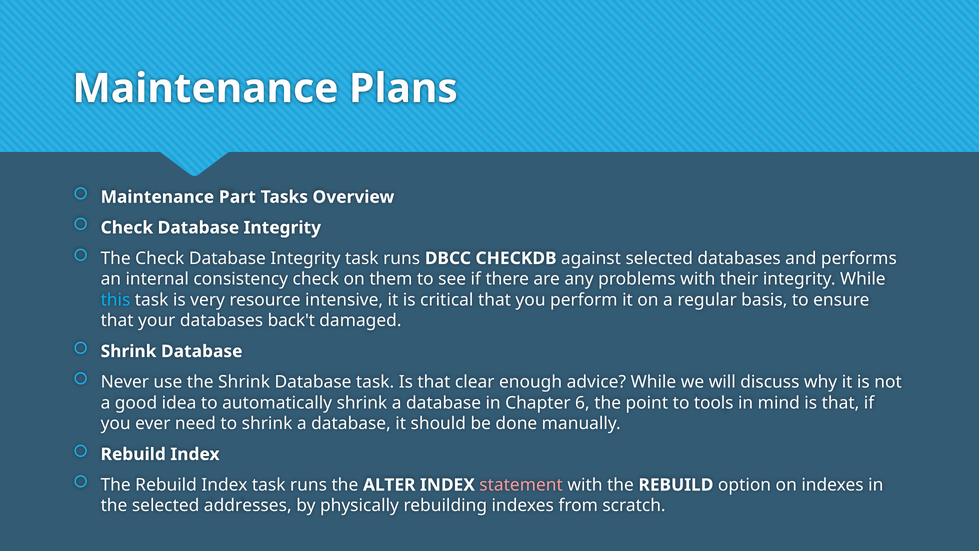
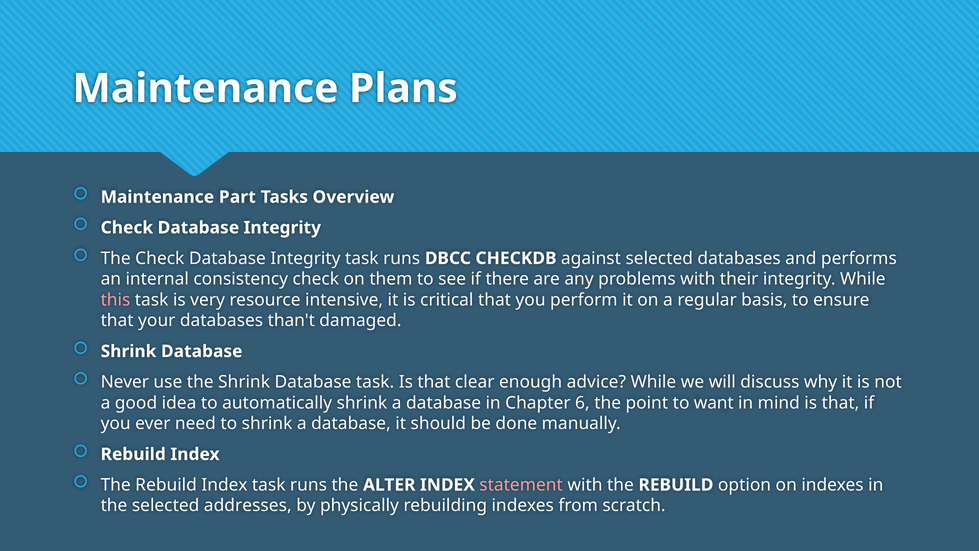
this colour: light blue -> pink
back't: back't -> than't
tools: tools -> want
